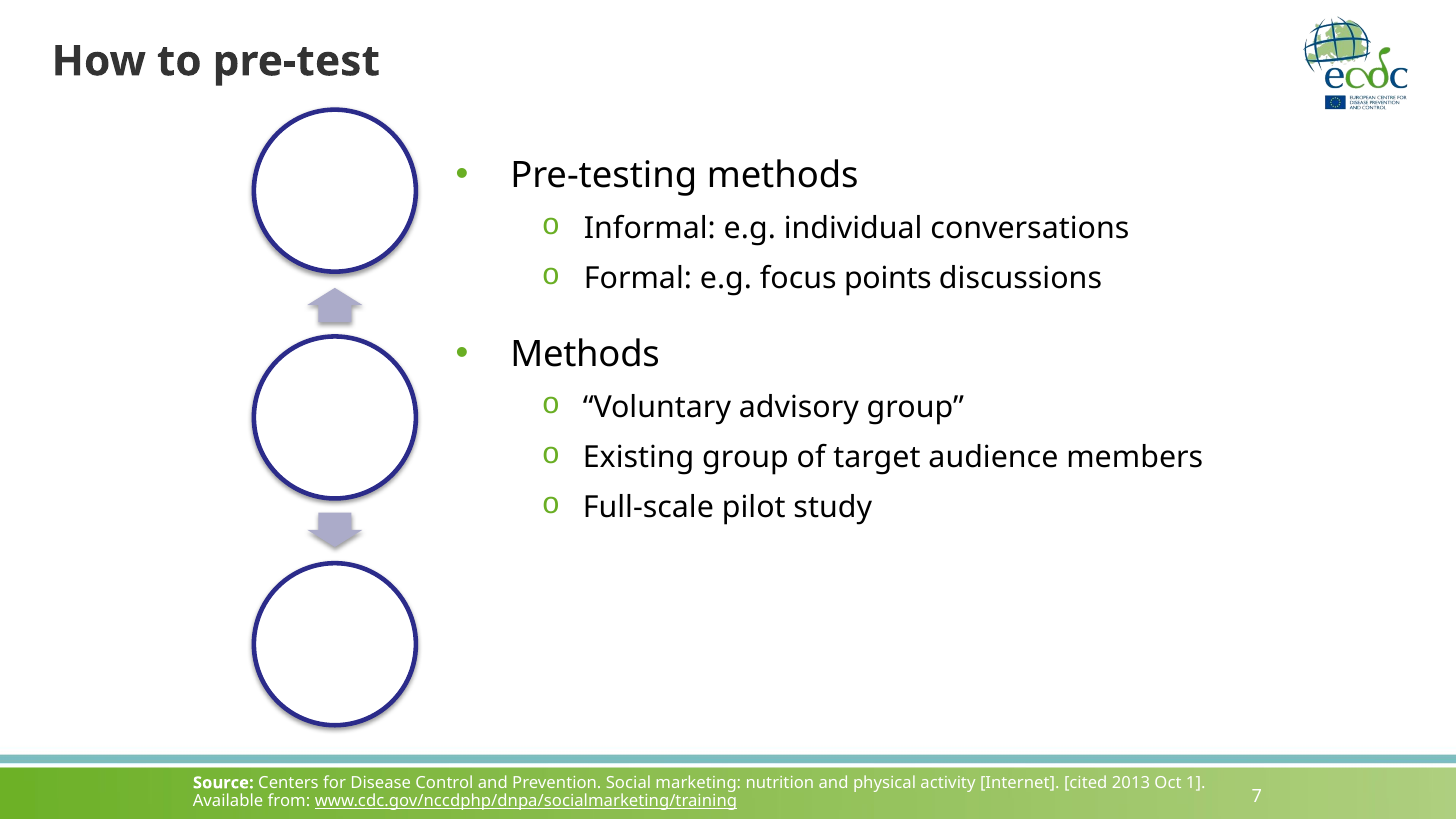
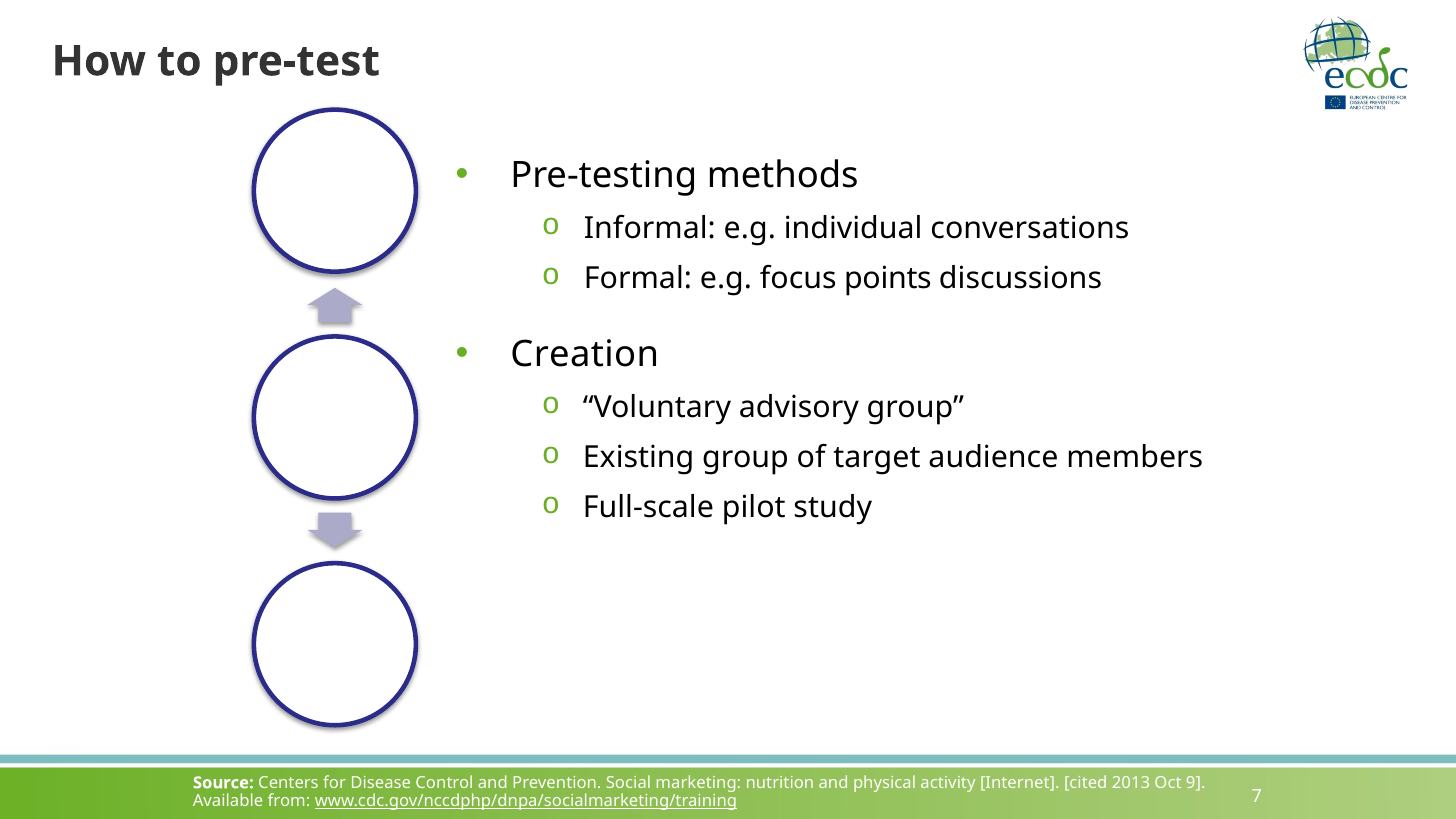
Methods at (585, 354): Methods -> Creation
1: 1 -> 9
